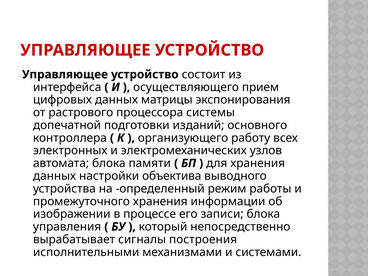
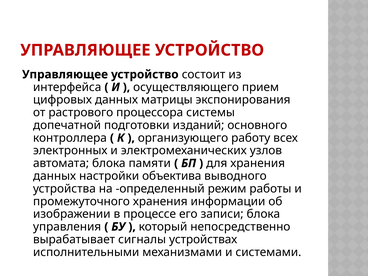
построения: построения -> устройствах
